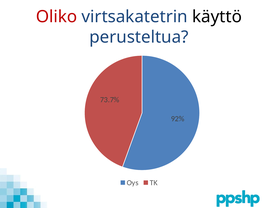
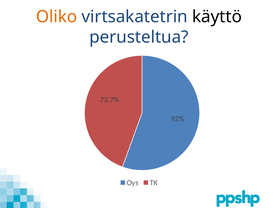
Oliko colour: red -> orange
